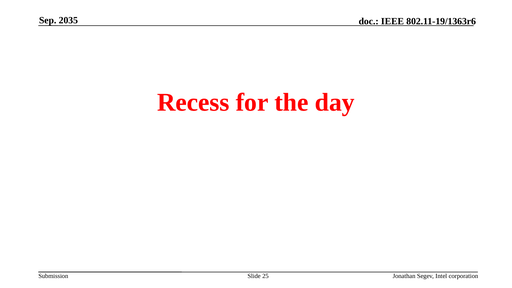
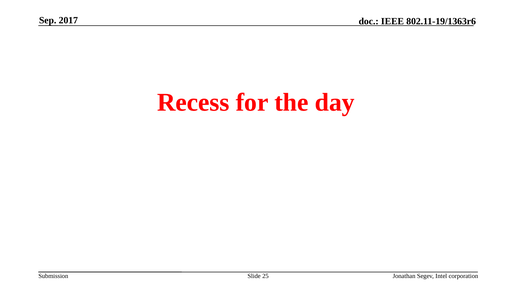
2035: 2035 -> 2017
